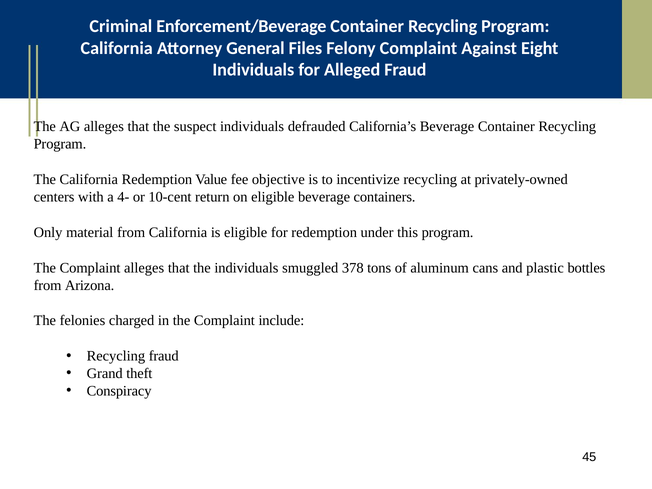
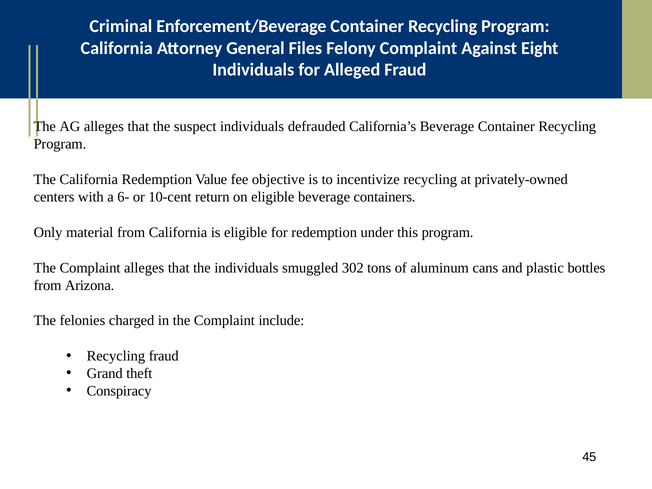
4-: 4- -> 6-
378: 378 -> 302
